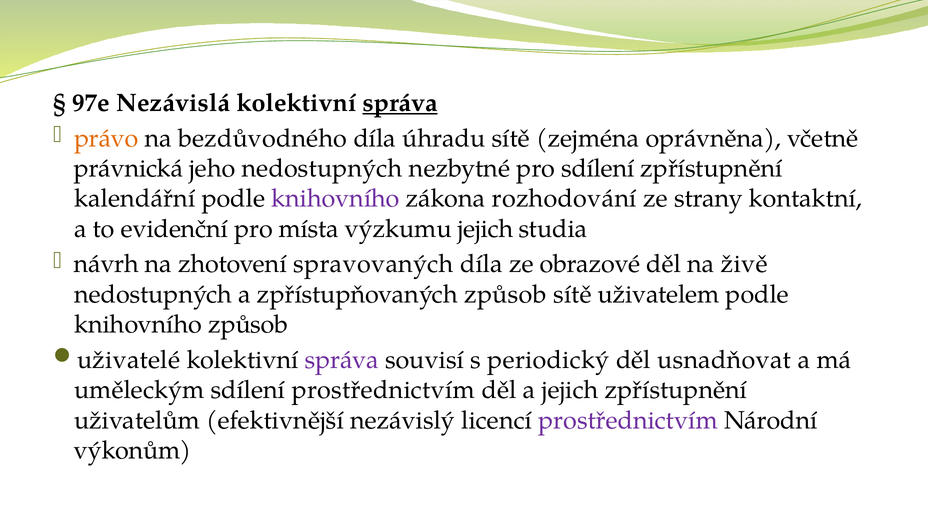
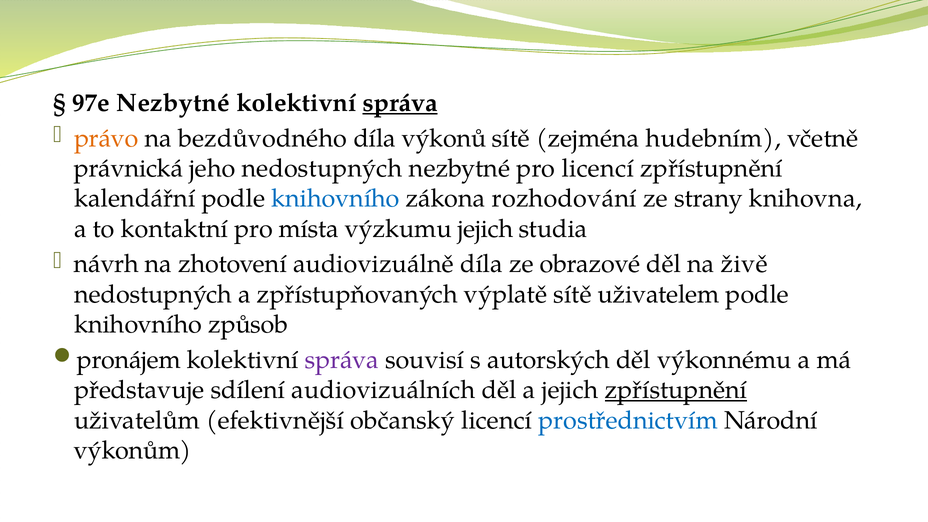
97e Nezávislá: Nezávislá -> Nezbytné
úhradu: úhradu -> výkonů
oprávněna: oprávněna -> hudebním
pro sdílení: sdílení -> licencí
knihovního at (335, 199) colour: purple -> blue
kontaktní: kontaktní -> knihovna
evidenční: evidenční -> kontaktní
spravovaných: spravovaných -> audiovizuálně
zpřístupňovaných způsob: způsob -> výplatě
uživatelé: uživatelé -> pronájem
periodický: periodický -> autorských
usnadňovat: usnadňovat -> výkonnému
uměleckým: uměleckým -> představuje
sdílení prostřednictvím: prostřednictvím -> audiovizuálních
zpřístupnění at (676, 390) underline: none -> present
nezávislý: nezávislý -> občanský
prostřednictvím at (628, 420) colour: purple -> blue
